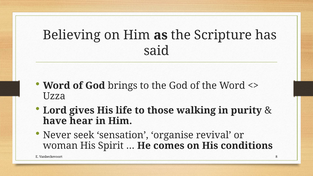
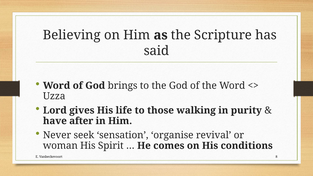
hear: hear -> after
